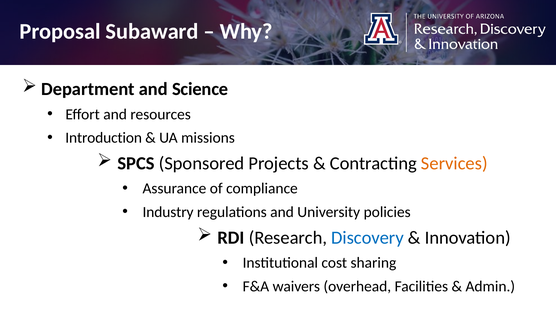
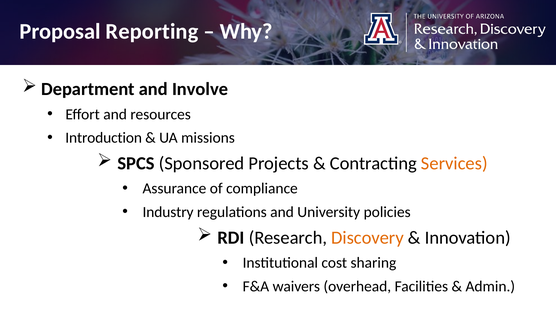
Subaward: Subaward -> Reporting
Science: Science -> Involve
Discovery colour: blue -> orange
